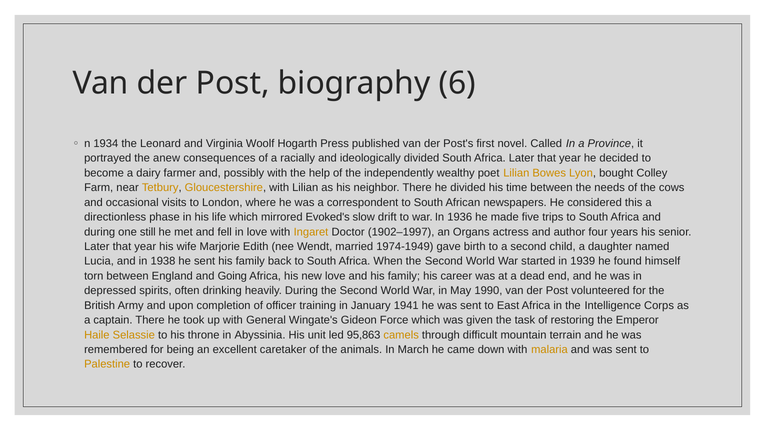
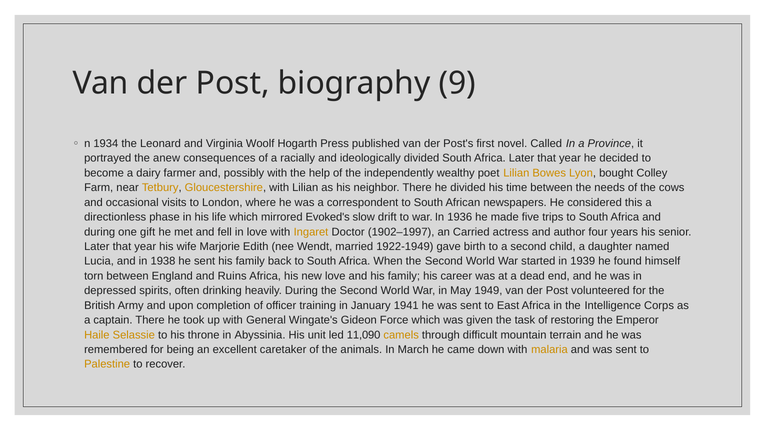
6: 6 -> 9
still: still -> gift
Organs: Organs -> Carried
1974-1949: 1974-1949 -> 1922-1949
Going: Going -> Ruins
1990: 1990 -> 1949
95,863: 95,863 -> 11,090
